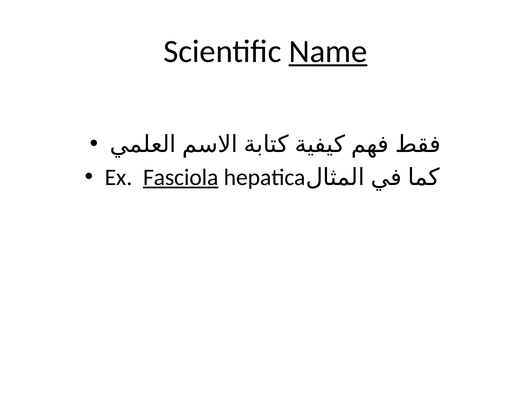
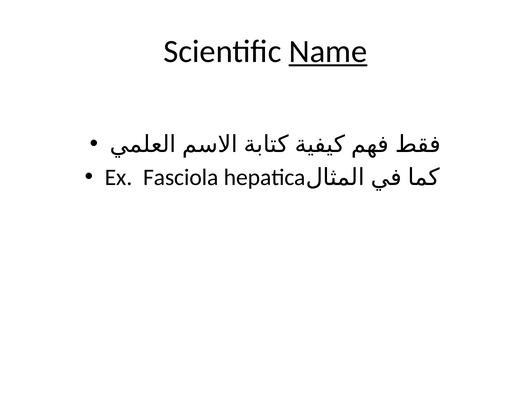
Fasciola underline: present -> none
